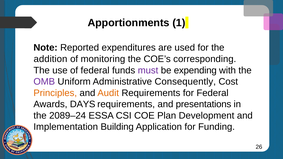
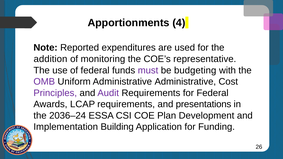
1: 1 -> 4
corresponding: corresponding -> representative
expending: expending -> budgeting
Administrative Consequently: Consequently -> Administrative
Principles colour: orange -> purple
Audit colour: orange -> purple
DAYS: DAYS -> LCAP
2089‒24: 2089‒24 -> 2036‒24
